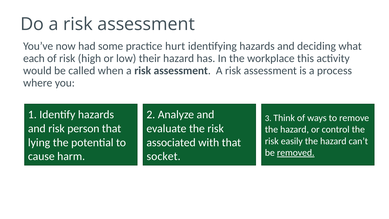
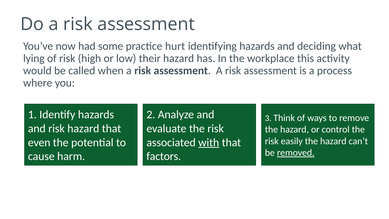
each: each -> lying
risk person: person -> hazard
lying: lying -> even
with underline: none -> present
socket: socket -> factors
